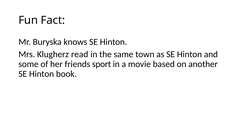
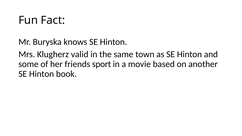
read: read -> valid
